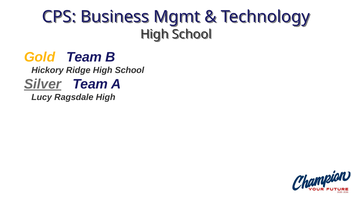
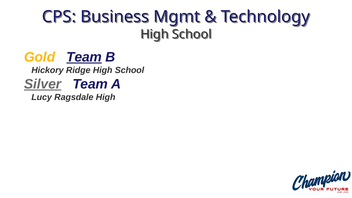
Team at (84, 57) underline: none -> present
